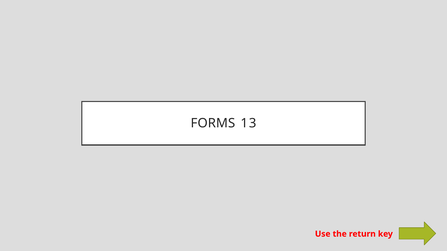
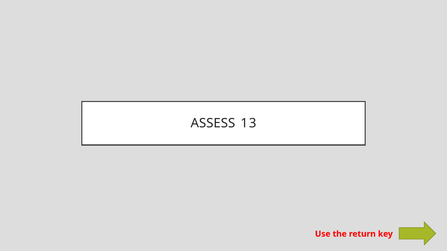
FORMS: FORMS -> ASSESS
